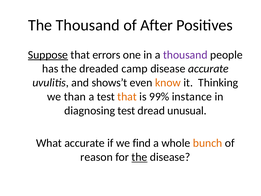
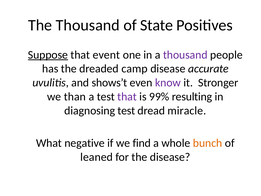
After: After -> State
errors: errors -> event
know colour: orange -> purple
Thinking: Thinking -> Stronger
that at (127, 97) colour: orange -> purple
instance: instance -> resulting
unusual: unusual -> miracle
What accurate: accurate -> negative
reason: reason -> leaned
the at (139, 157) underline: present -> none
